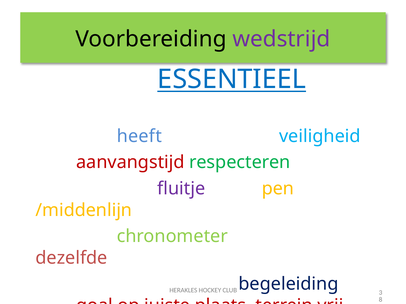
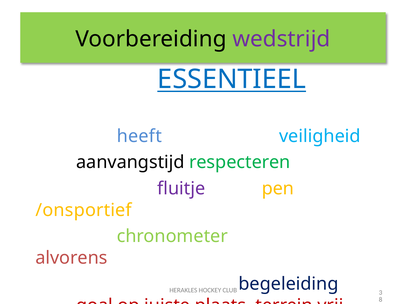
aanvangstijd colour: red -> black
/middenlijn: /middenlijn -> /onsportief
dezelfde: dezelfde -> alvorens
